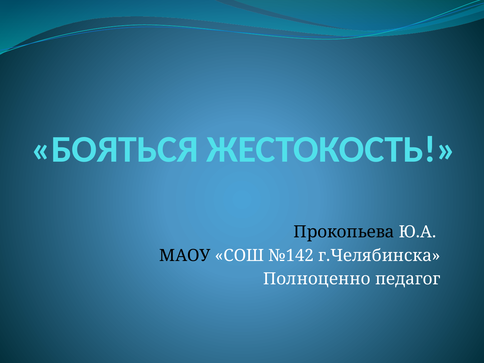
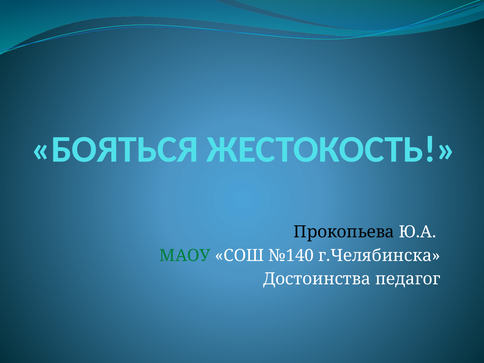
МАОУ colour: black -> green
№142: №142 -> №140
Полноценно: Полноценно -> Достоинства
